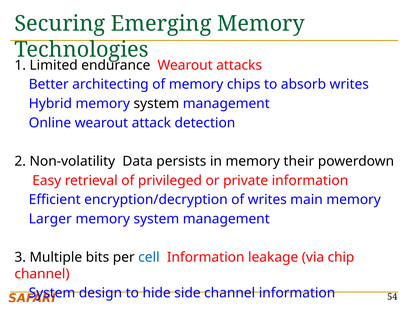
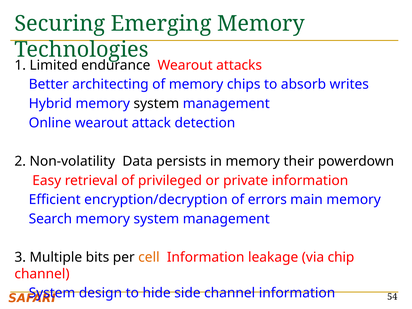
of writes: writes -> errors
Larger: Larger -> Search
cell colour: blue -> orange
